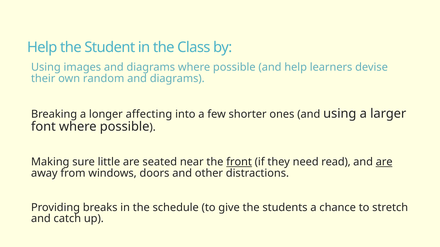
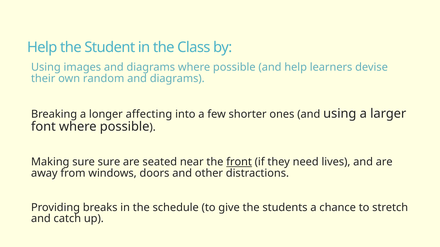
sure little: little -> sure
read: read -> lives
are at (384, 162) underline: present -> none
